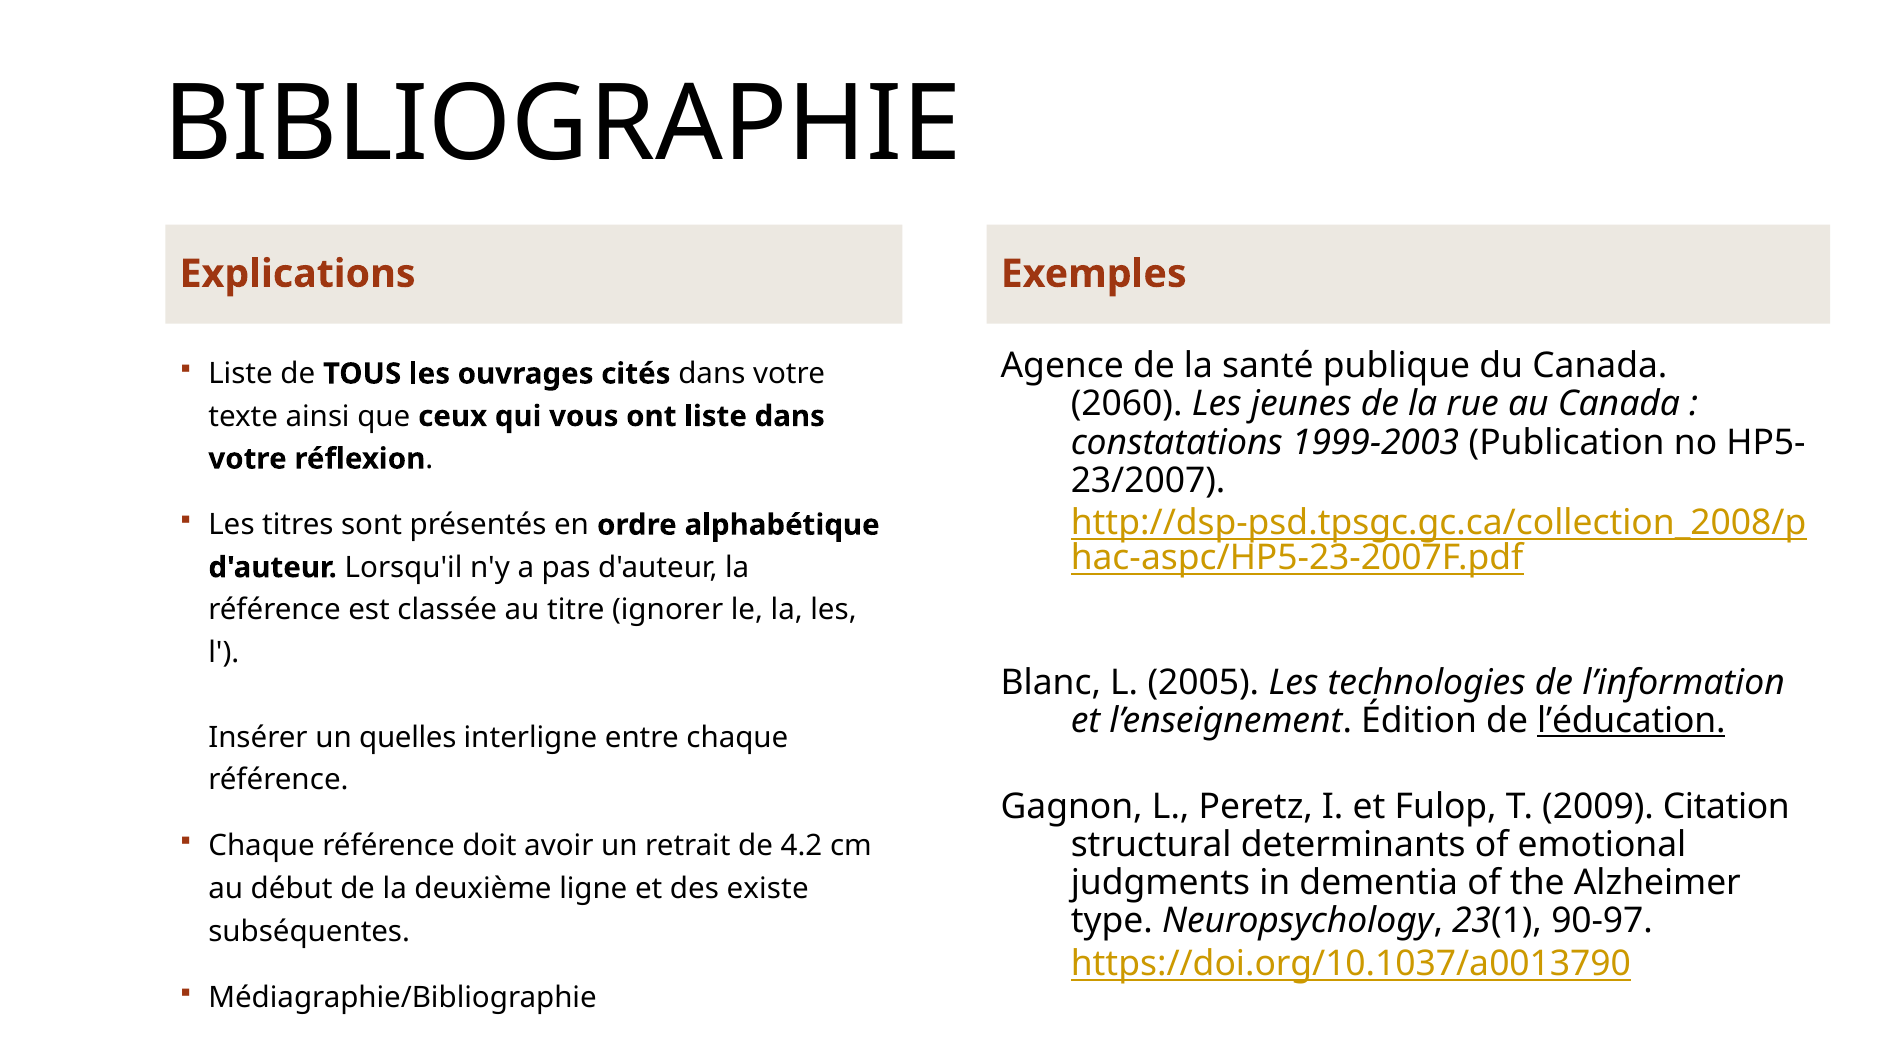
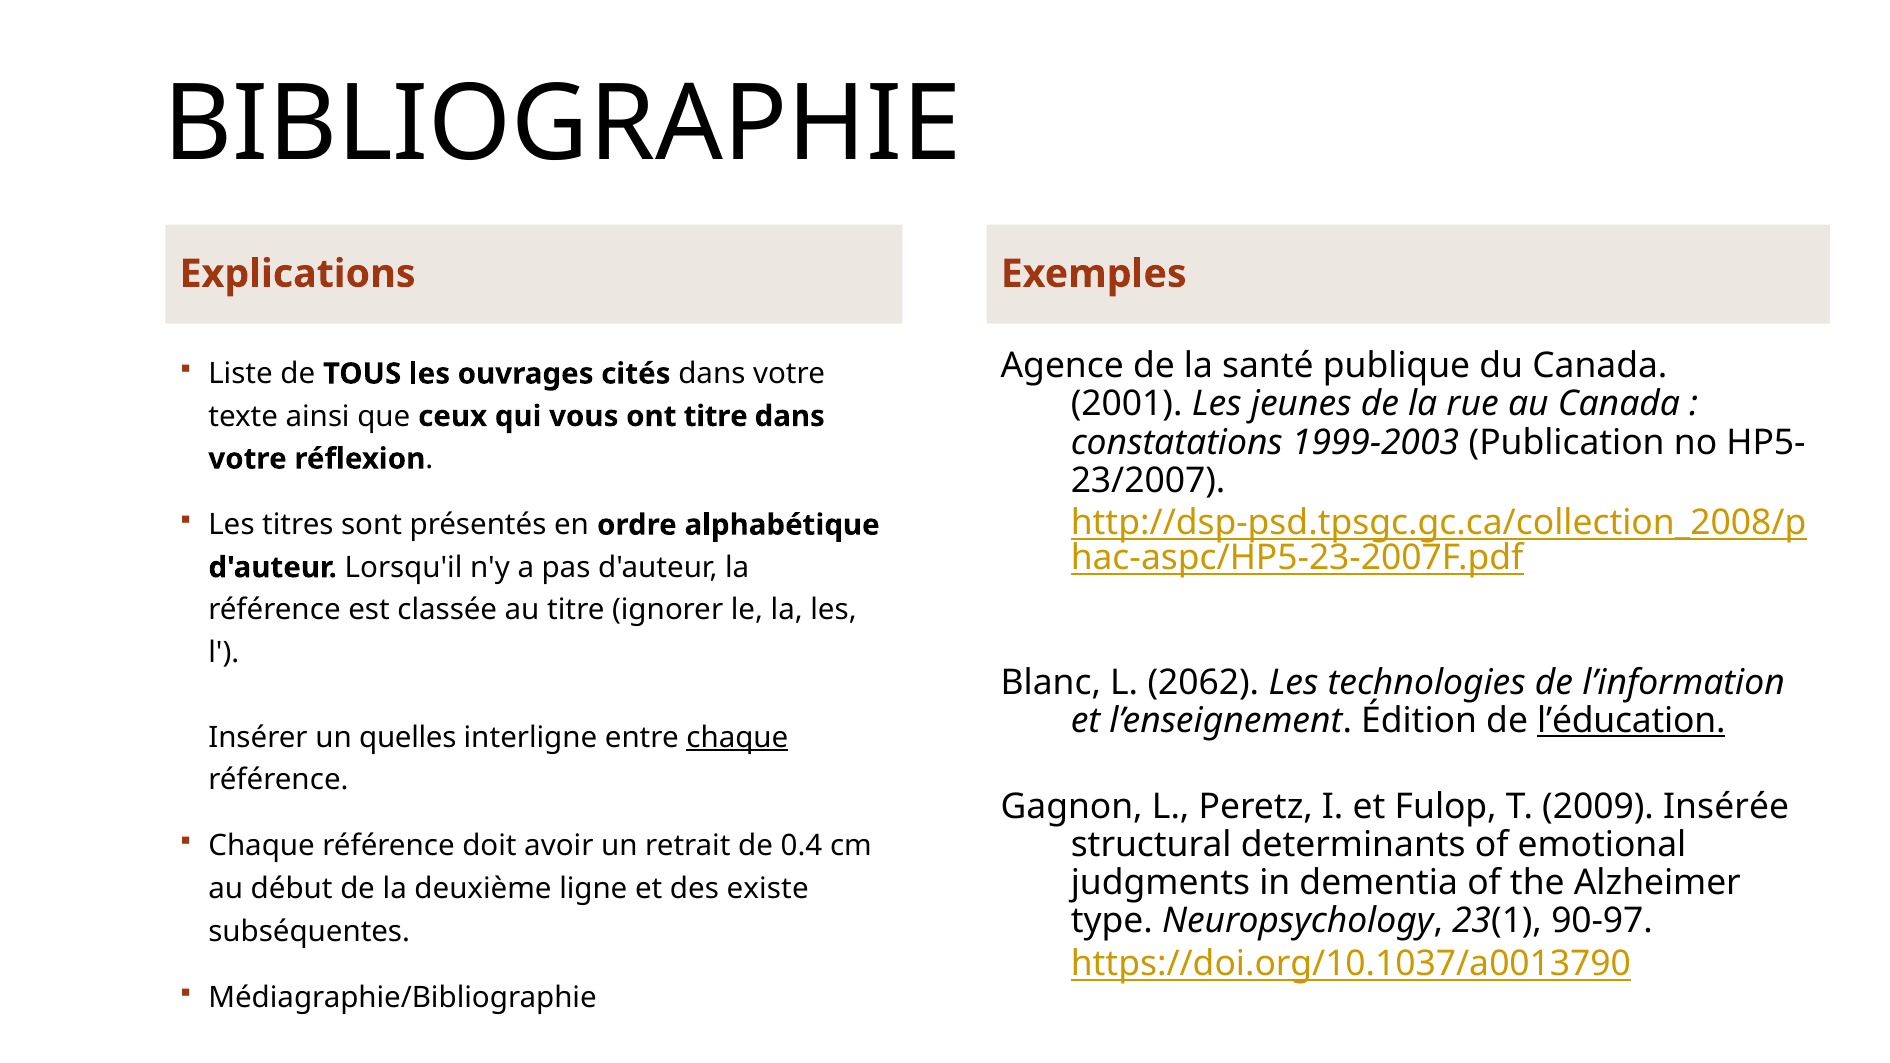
2060: 2060 -> 2001
ont liste: liste -> titre
2005: 2005 -> 2062
chaque at (737, 738) underline: none -> present
Citation: Citation -> Insérée
4.2: 4.2 -> 0.4
